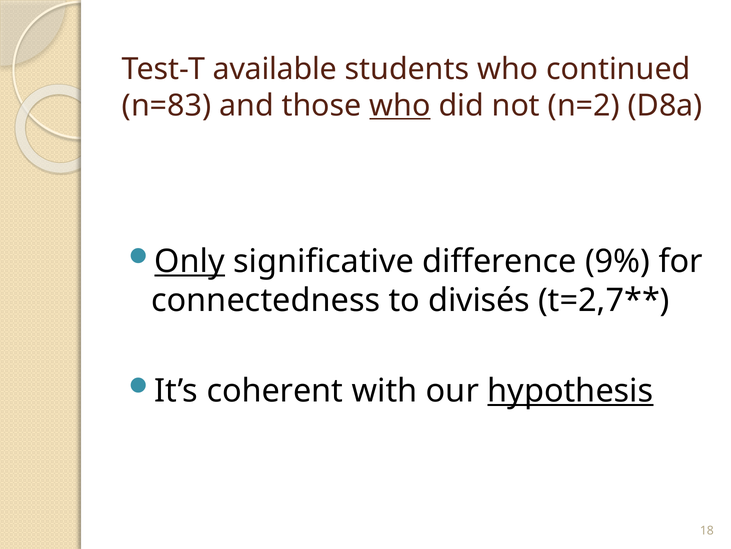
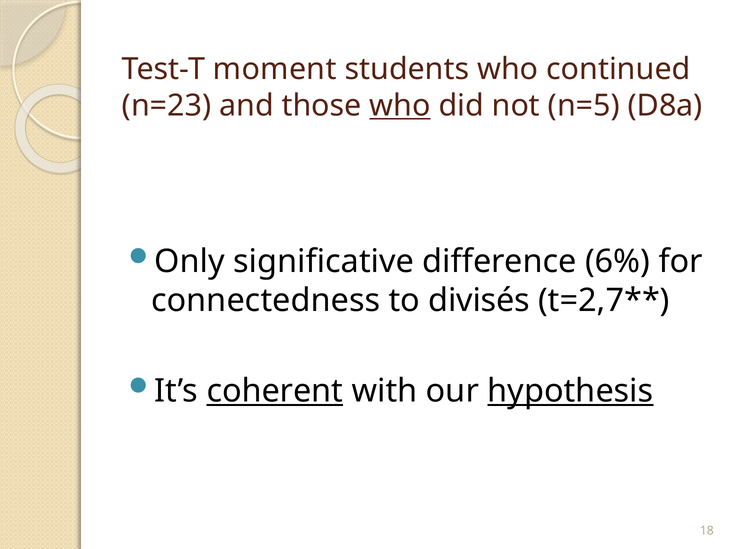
available: available -> moment
n=83: n=83 -> n=23
n=2: n=2 -> n=5
Only underline: present -> none
9%: 9% -> 6%
coherent underline: none -> present
